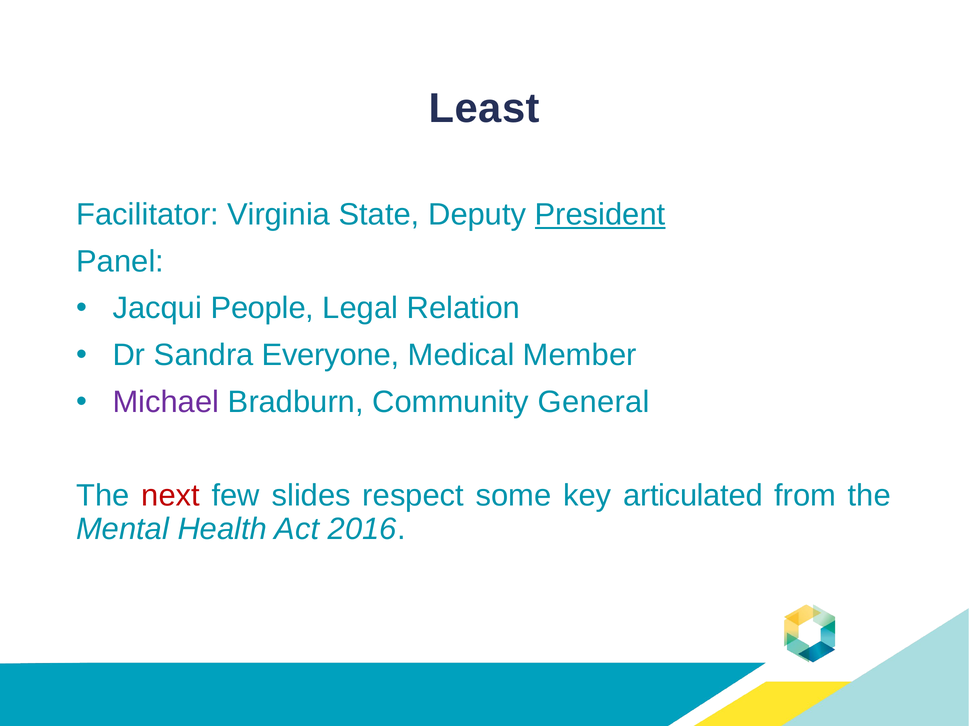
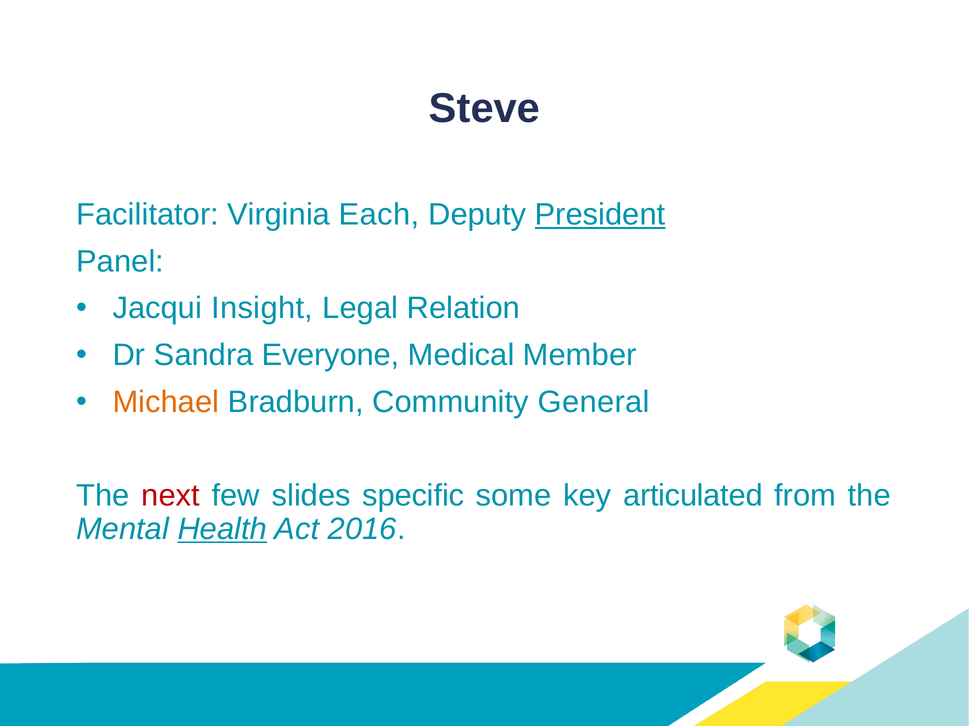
Least: Least -> Steve
State: State -> Each
People: People -> Insight
Michael colour: purple -> orange
respect: respect -> specific
Health underline: none -> present
